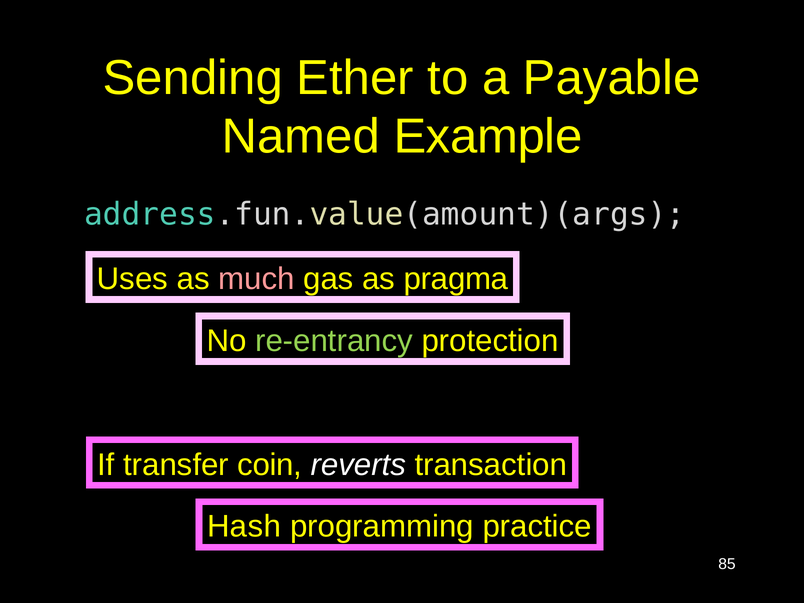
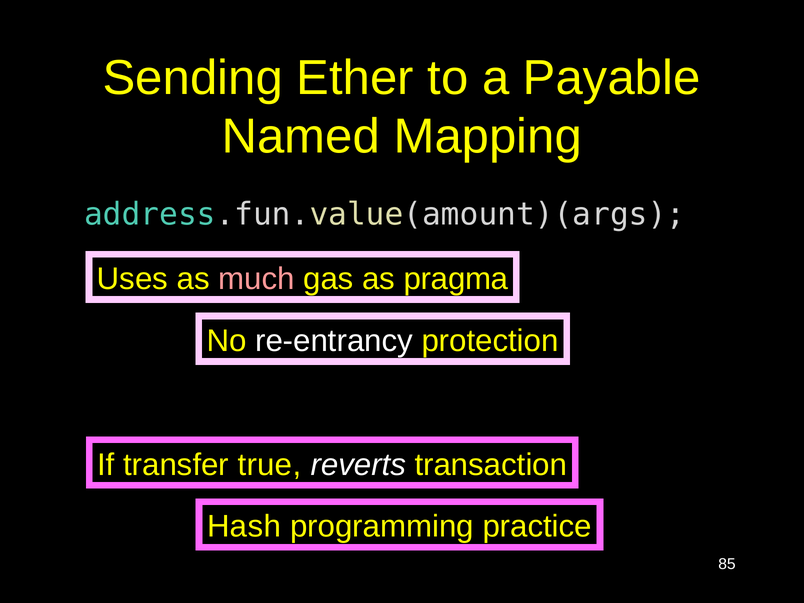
Example: Example -> Mapping
re-entrancy colour: light green -> white
coin: coin -> true
